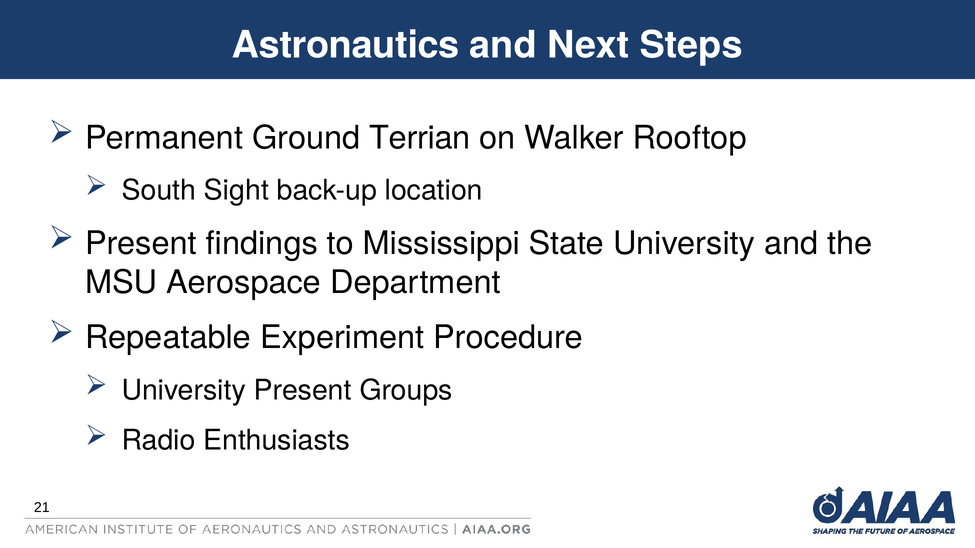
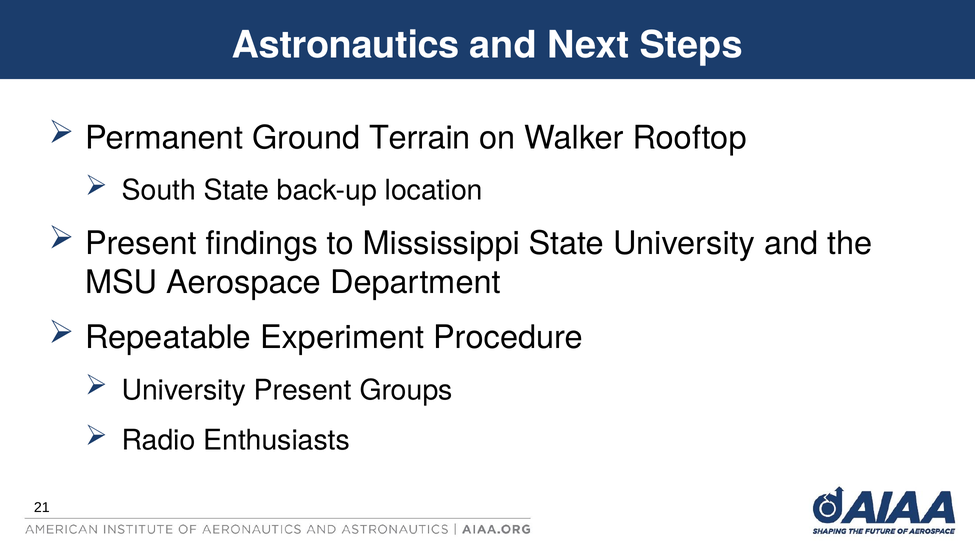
Terrian: Terrian -> Terrain
South Sight: Sight -> State
